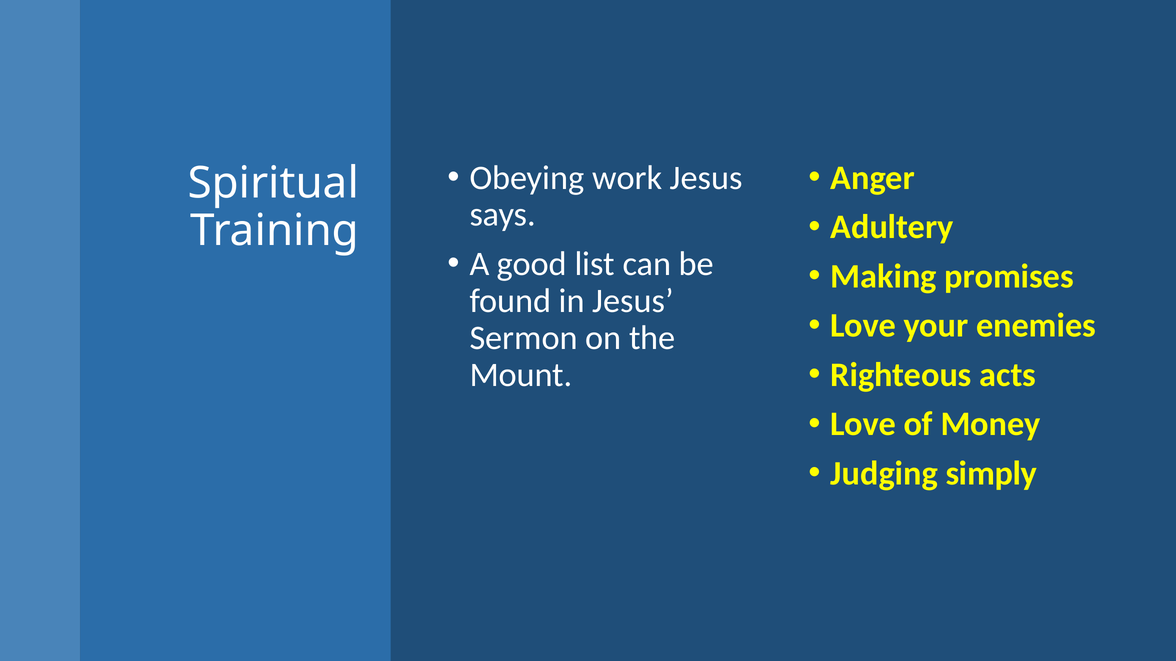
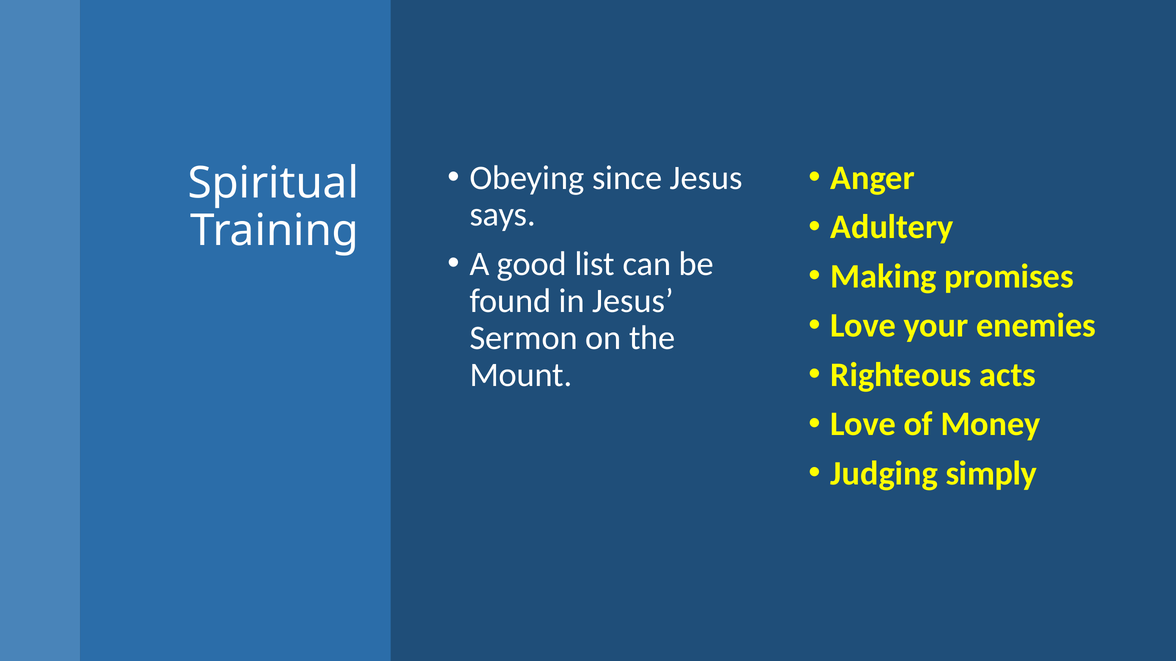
work: work -> since
